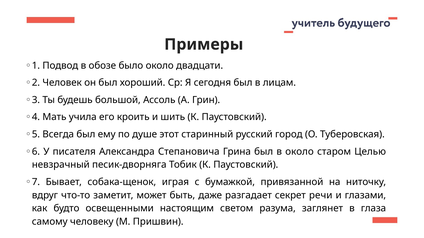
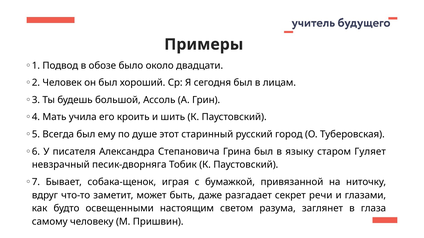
в около: около -> языку
Целью: Целью -> Гуляет
